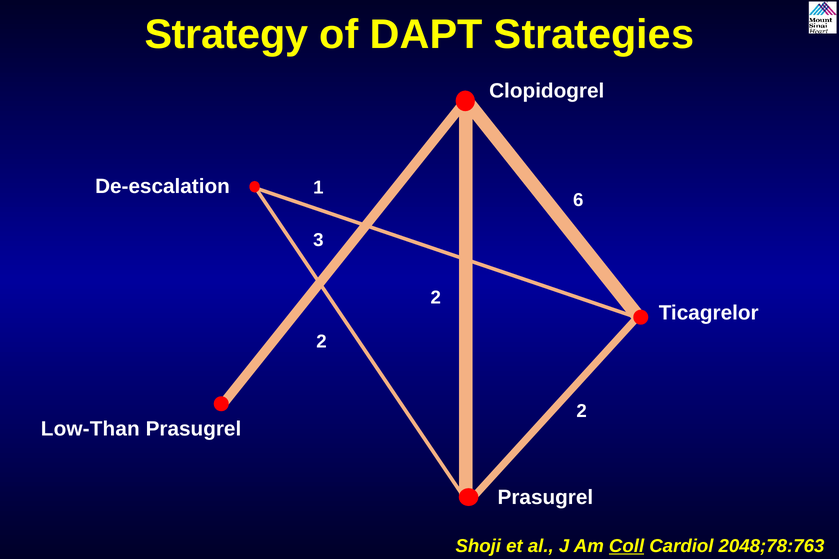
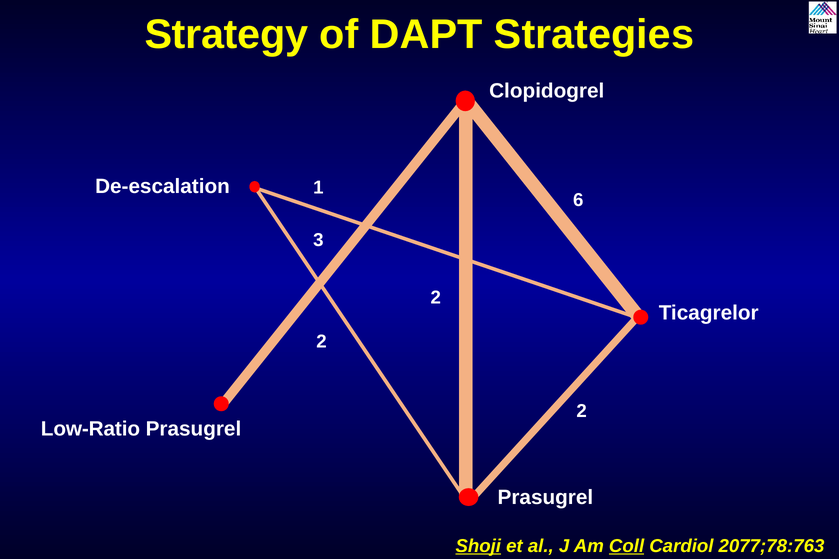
Low-Than: Low-Than -> Low-Ratio
Shoji underline: none -> present
2048;78:763: 2048;78:763 -> 2077;78:763
